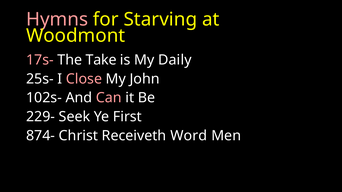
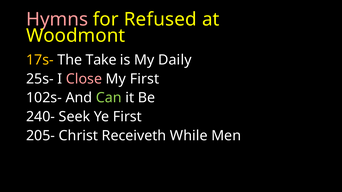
Starving: Starving -> Refused
17s- colour: pink -> yellow
My John: John -> First
Can colour: pink -> light green
229-: 229- -> 240-
874-: 874- -> 205-
Word: Word -> While
